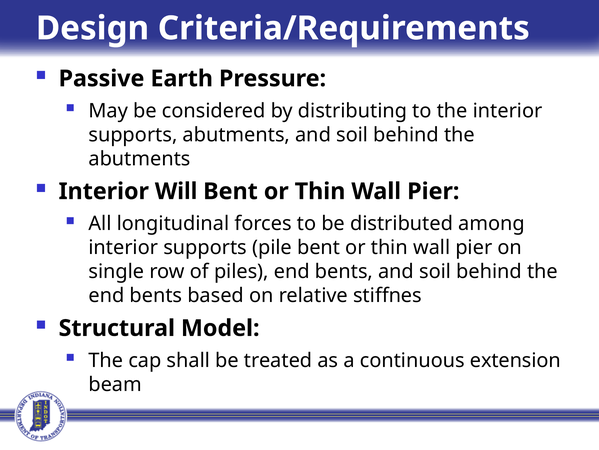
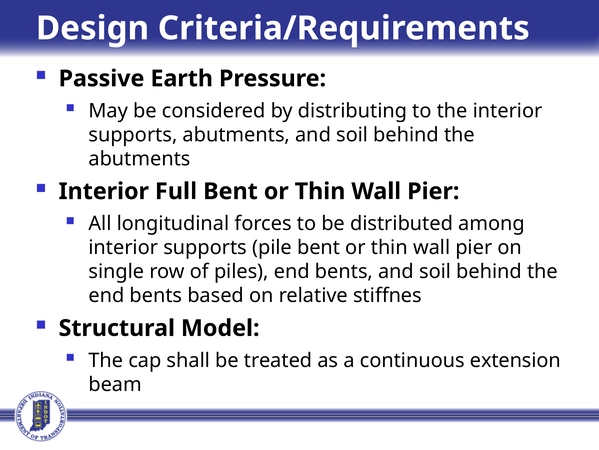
Will: Will -> Full
